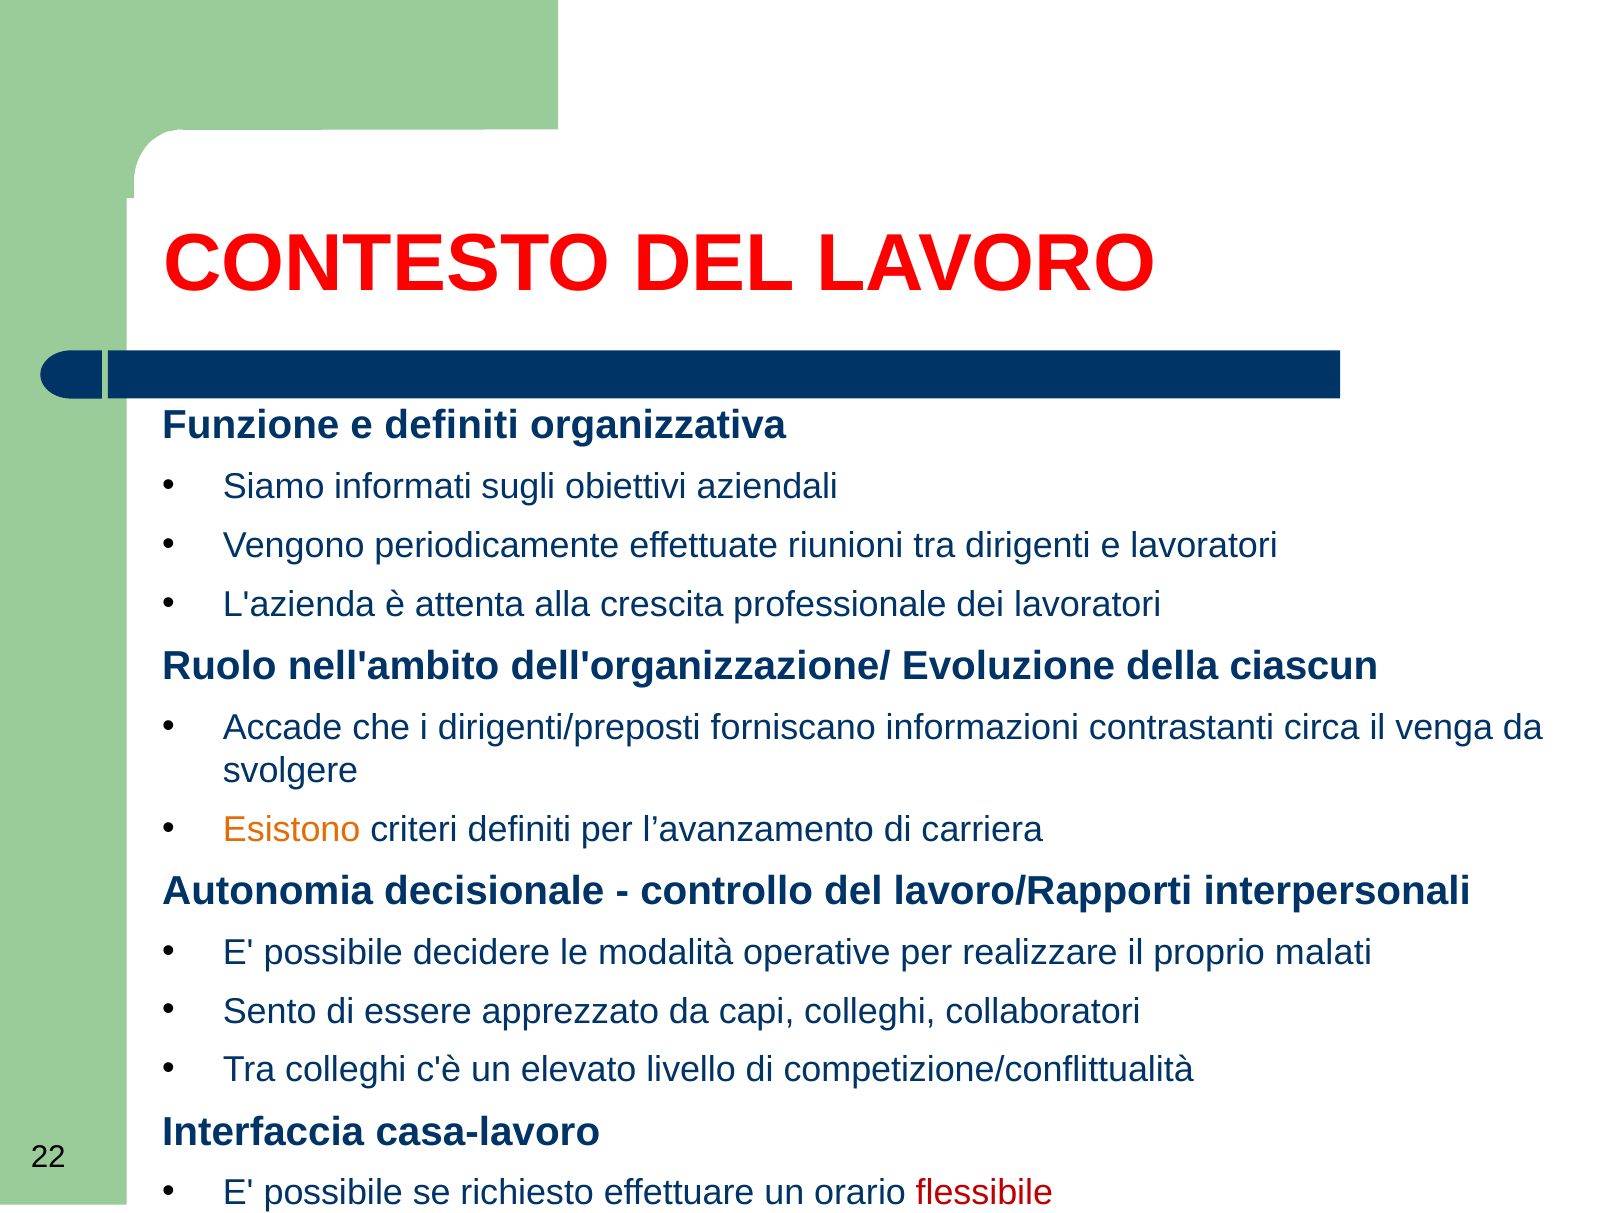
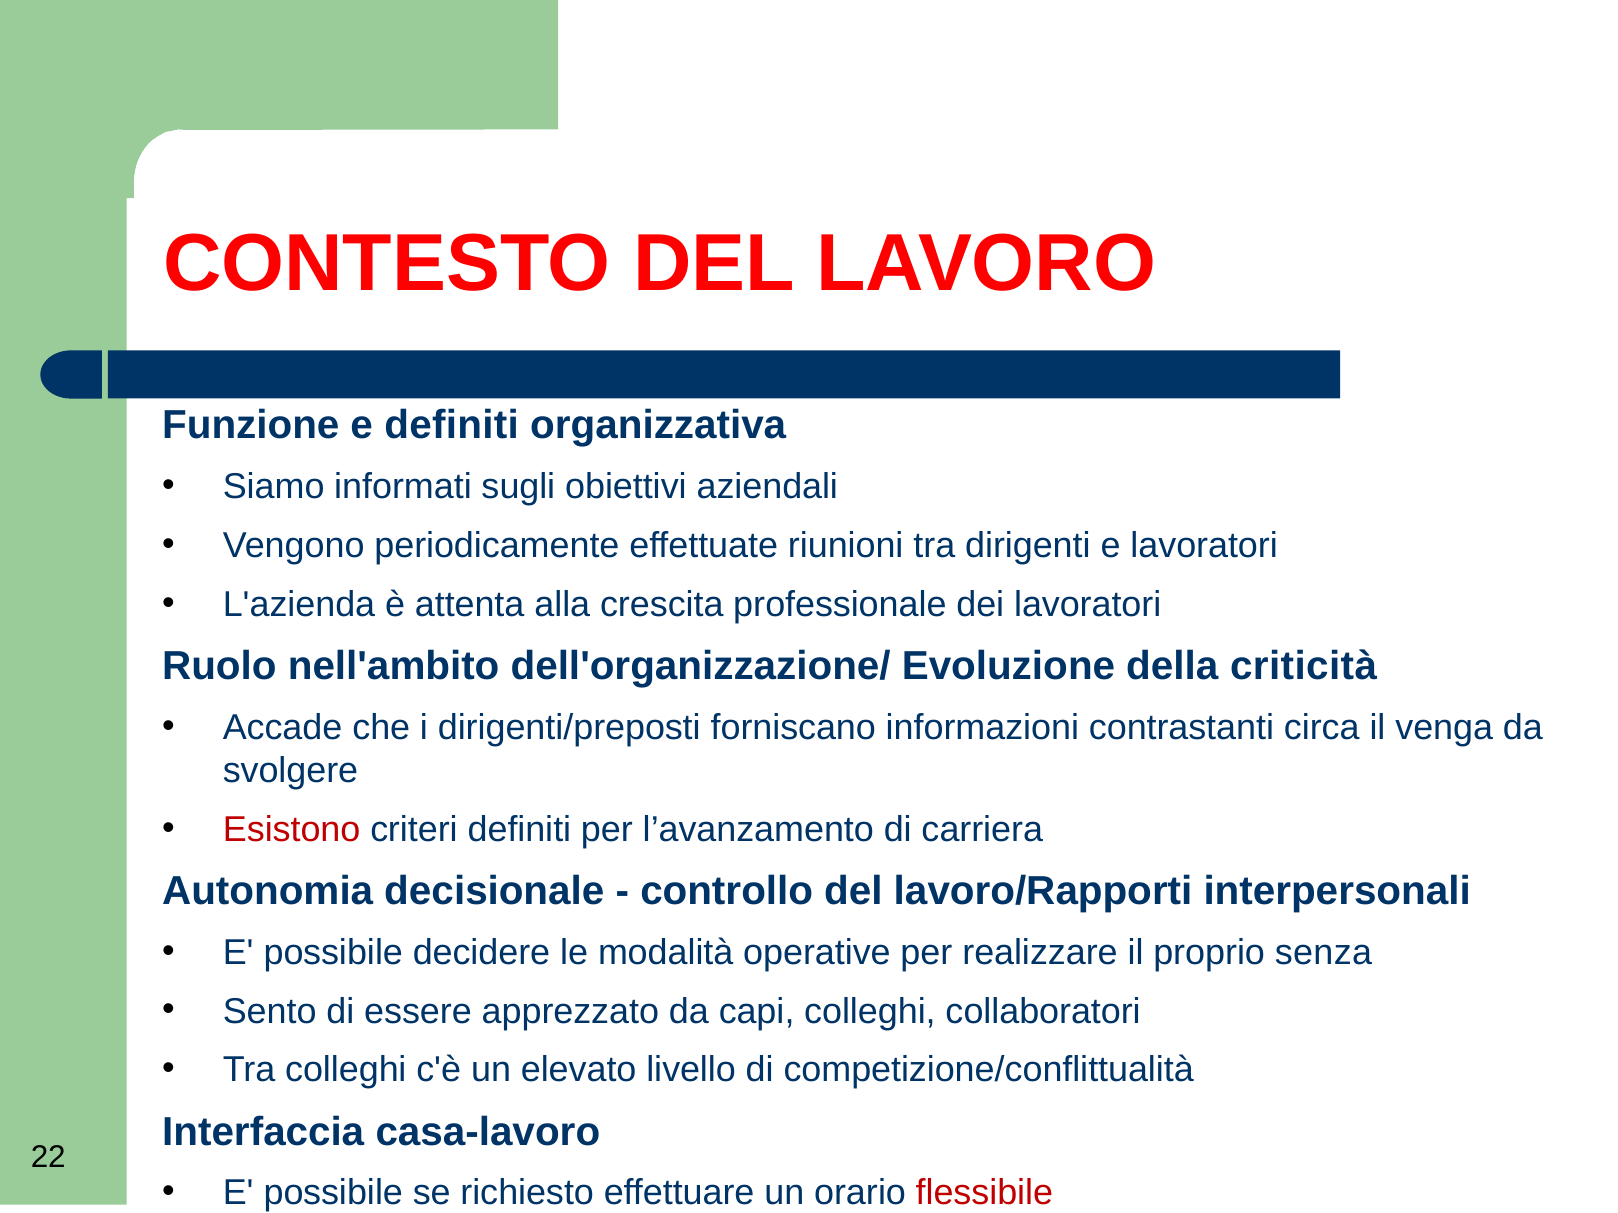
ciascun: ciascun -> criticità
Esistono colour: orange -> red
malati: malati -> senza
